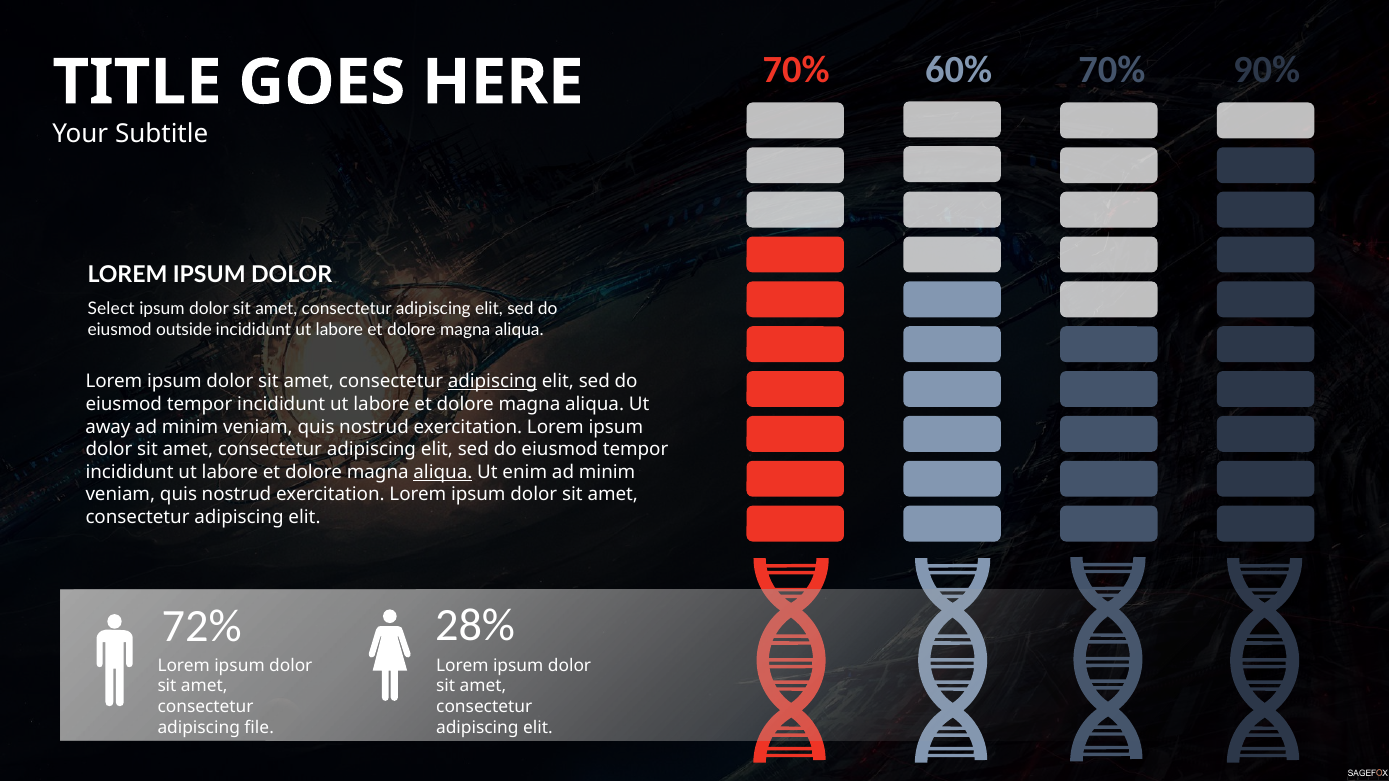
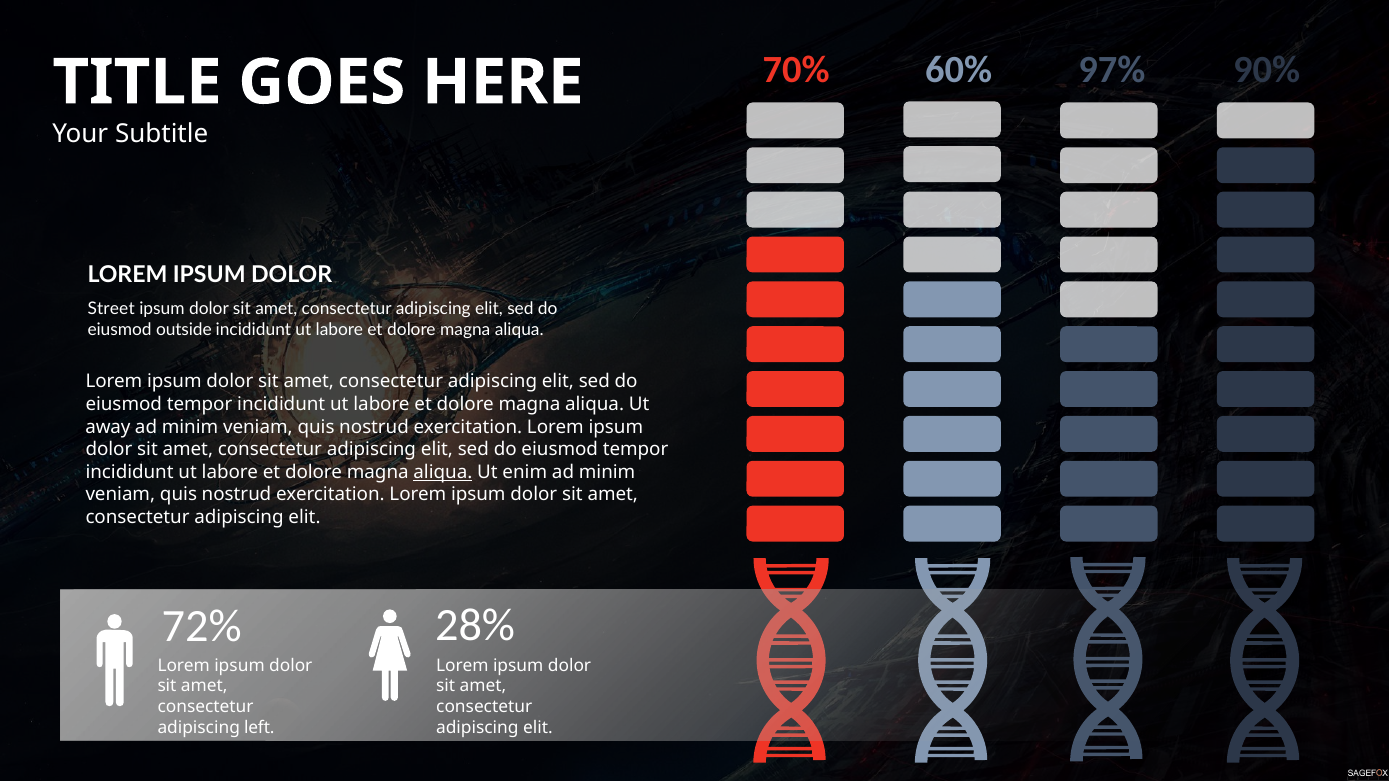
60% 70%: 70% -> 97%
Select: Select -> Street
adipiscing at (492, 382) underline: present -> none
file: file -> left
